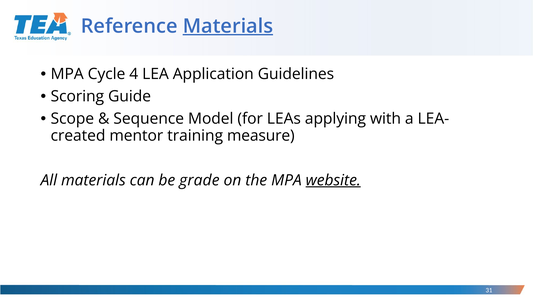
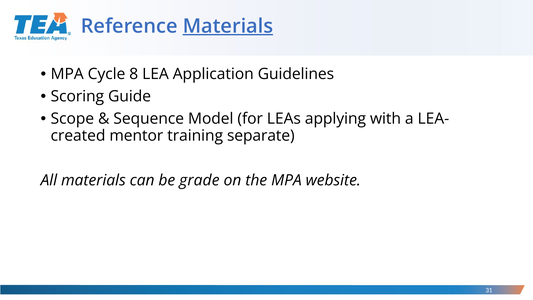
4: 4 -> 8
measure: measure -> separate
website underline: present -> none
